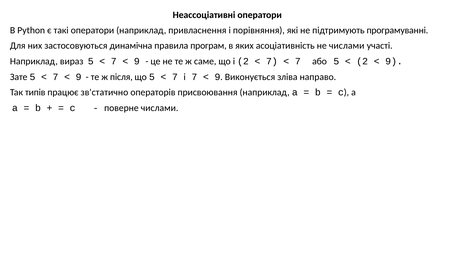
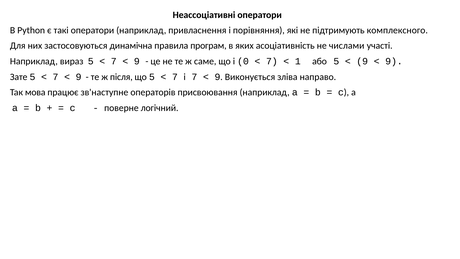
програмуванні: програмуванні -> комплексного
і 2: 2 -> 0
7 at (298, 61): 7 -> 1
2 at (362, 61): 2 -> 9
типів: типів -> мова
зв'статично: зв'статично -> зв'наступне
поверне числами: числами -> логічний
